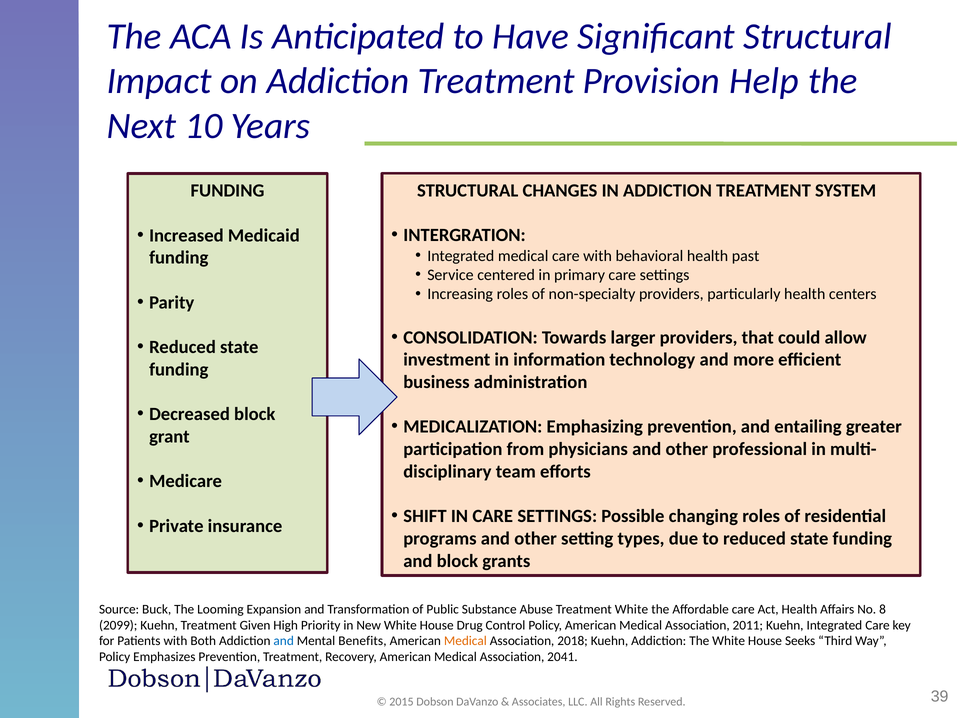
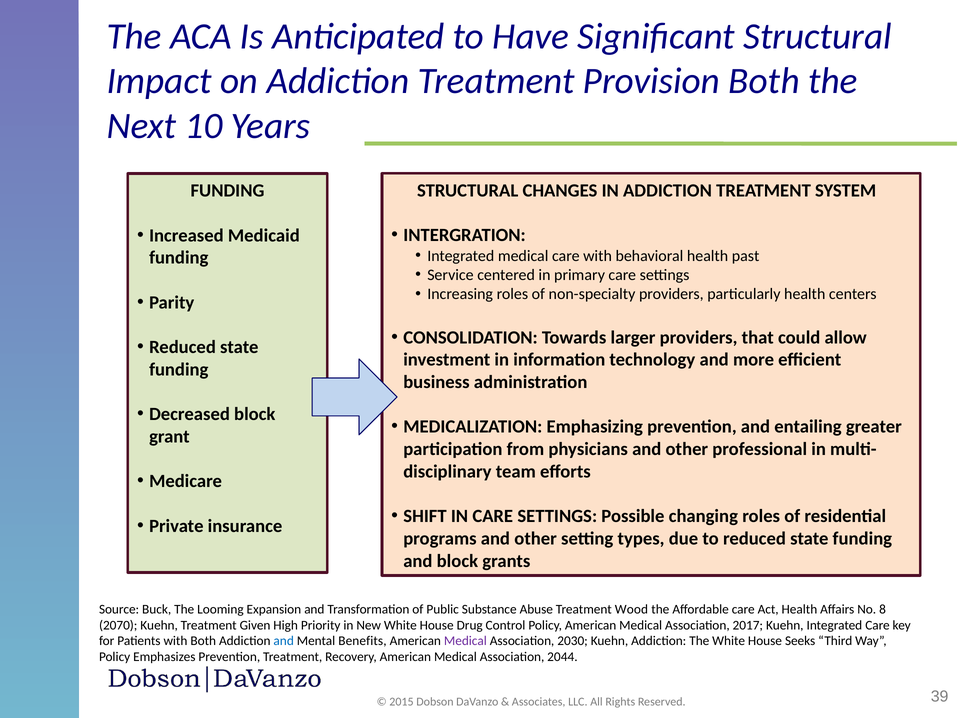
Provision Help: Help -> Both
Treatment White: White -> Wood
2099: 2099 -> 2070
2011: 2011 -> 2017
Medical at (465, 642) colour: orange -> purple
2018: 2018 -> 2030
2041: 2041 -> 2044
